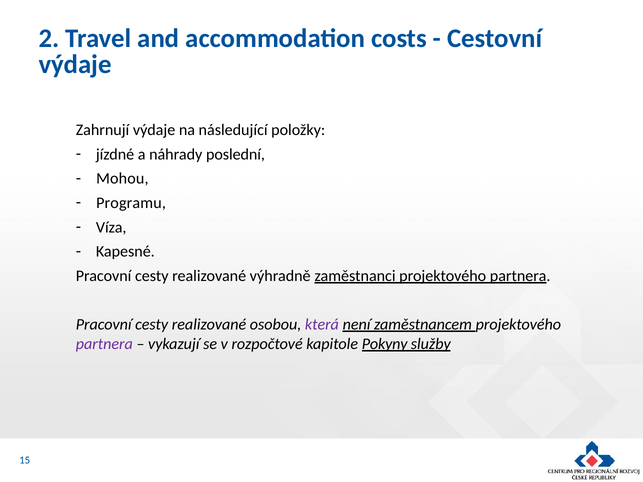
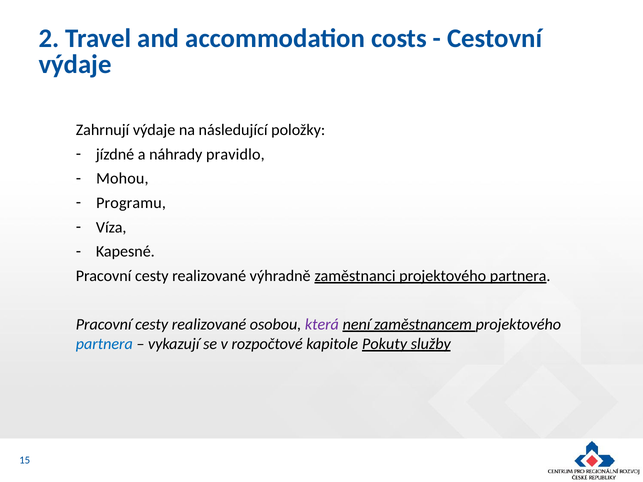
poslední: poslední -> pravidlo
partnera at (104, 344) colour: purple -> blue
Pokyny: Pokyny -> Pokuty
